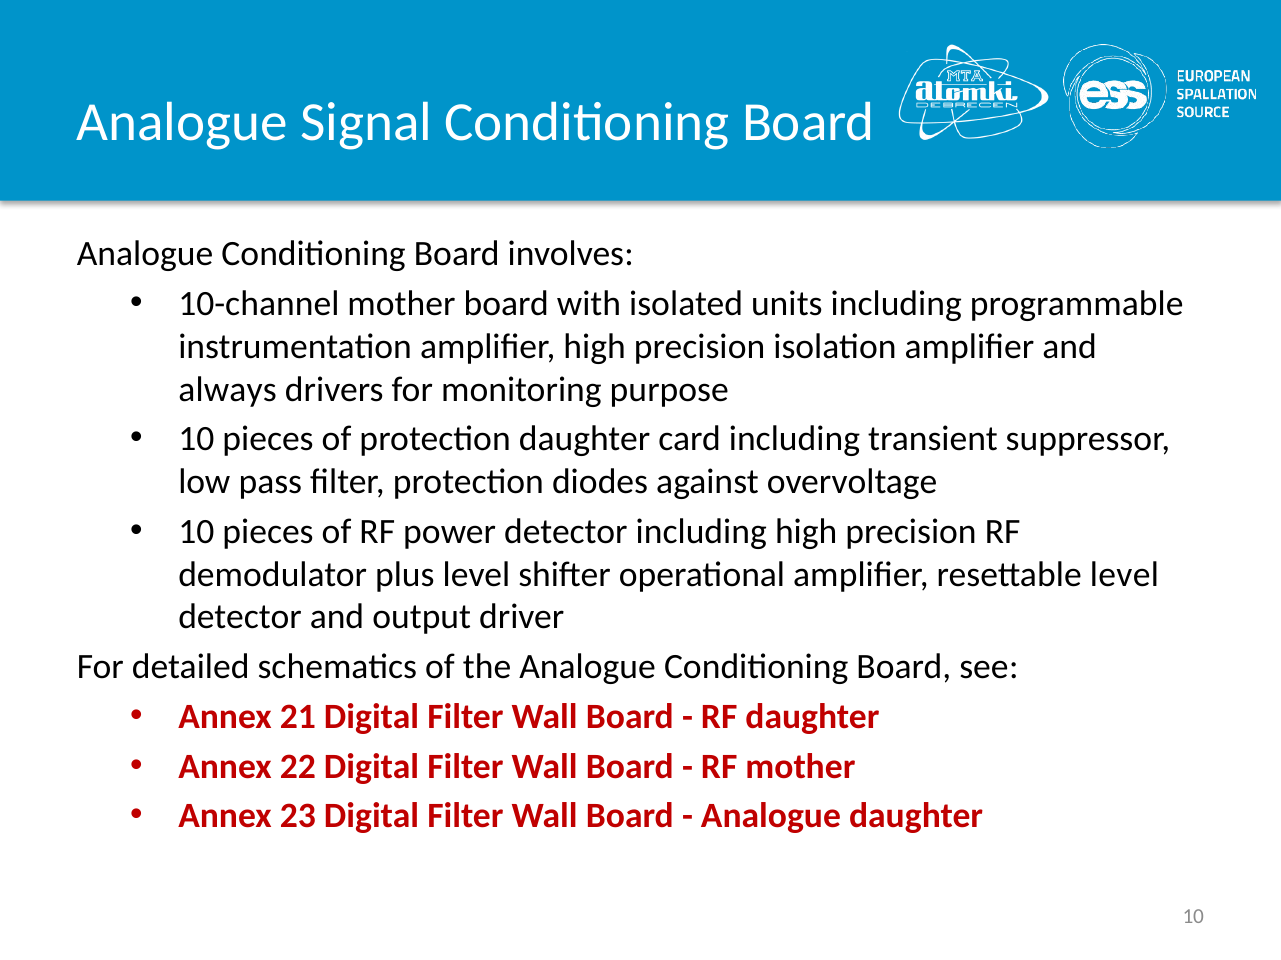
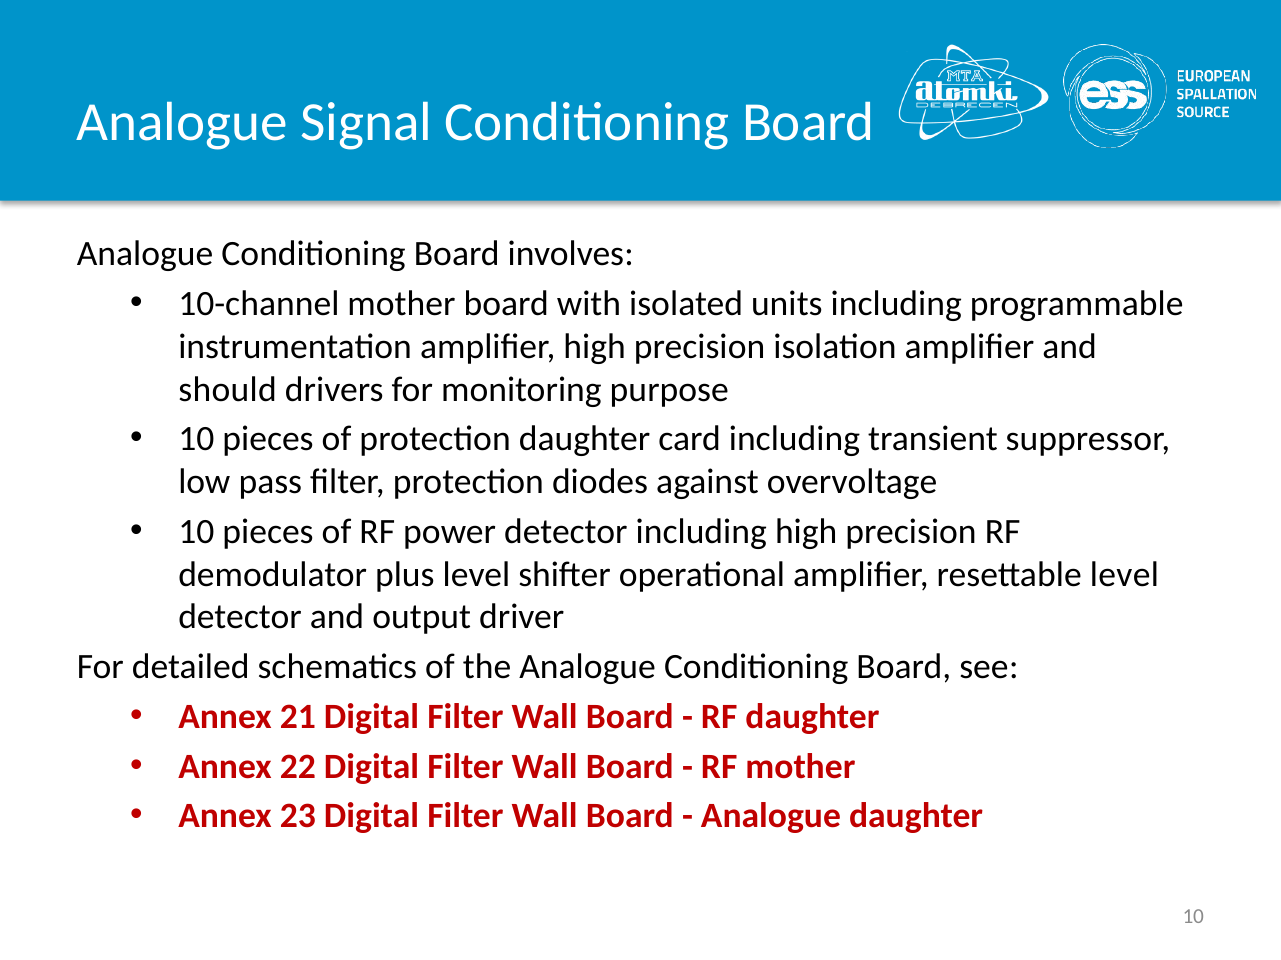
always: always -> should
